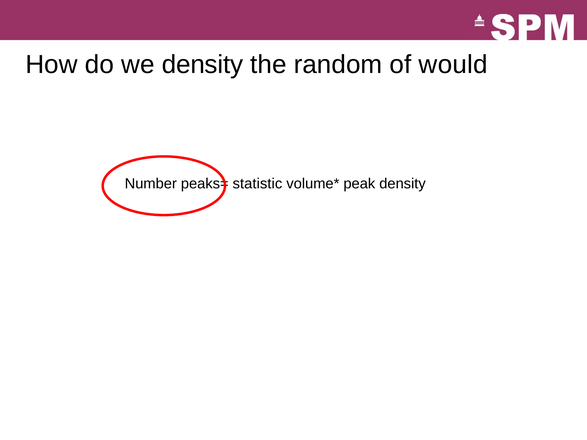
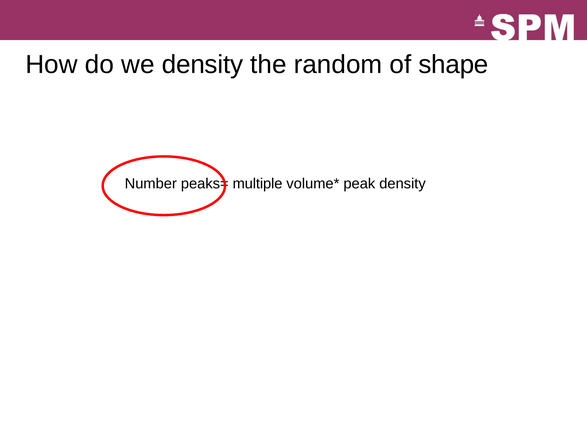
would: would -> shape
statistic: statistic -> multiple
